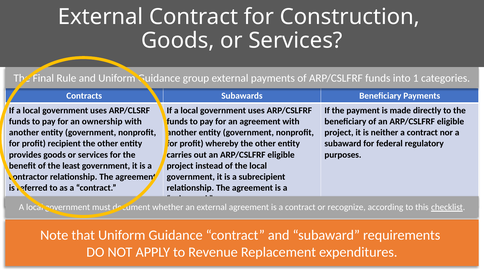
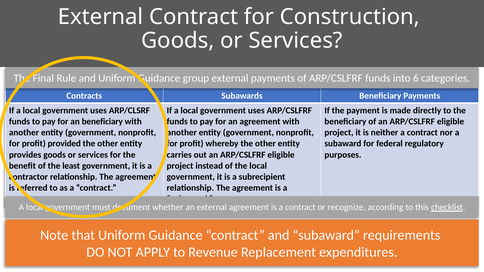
1: 1 -> 6
an ownership: ownership -> beneficiary
recipient: recipient -> provided
